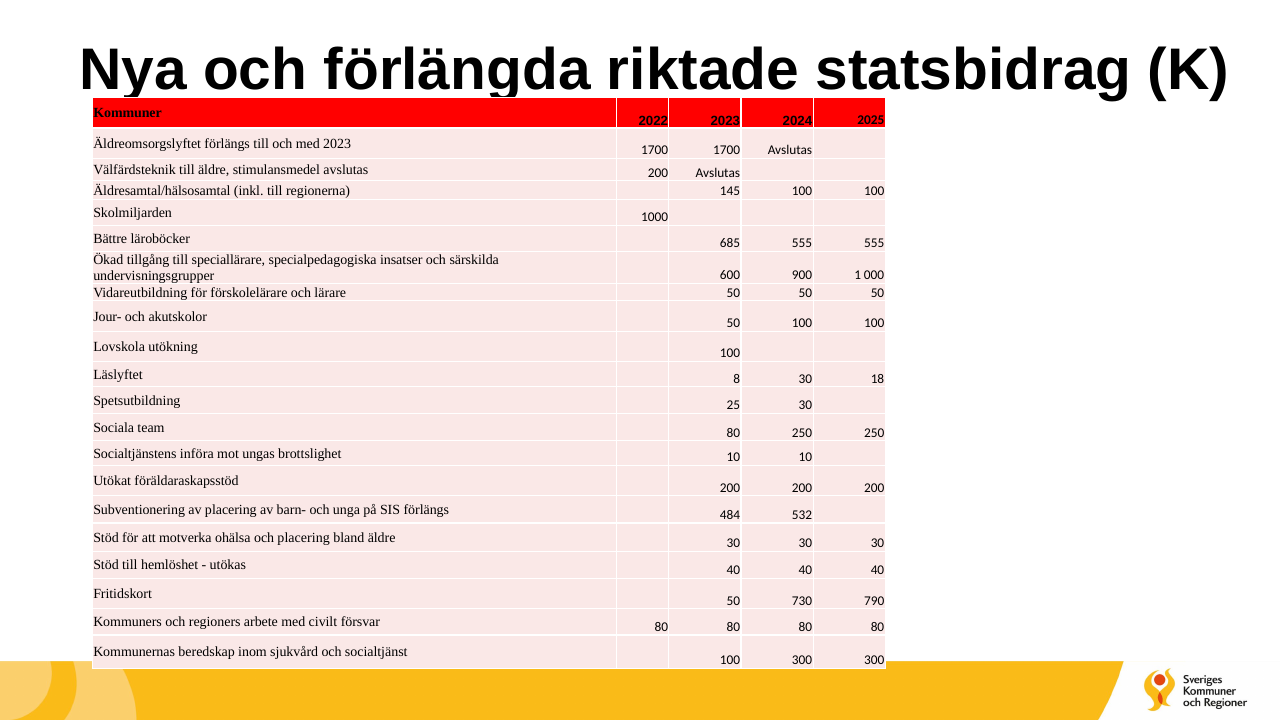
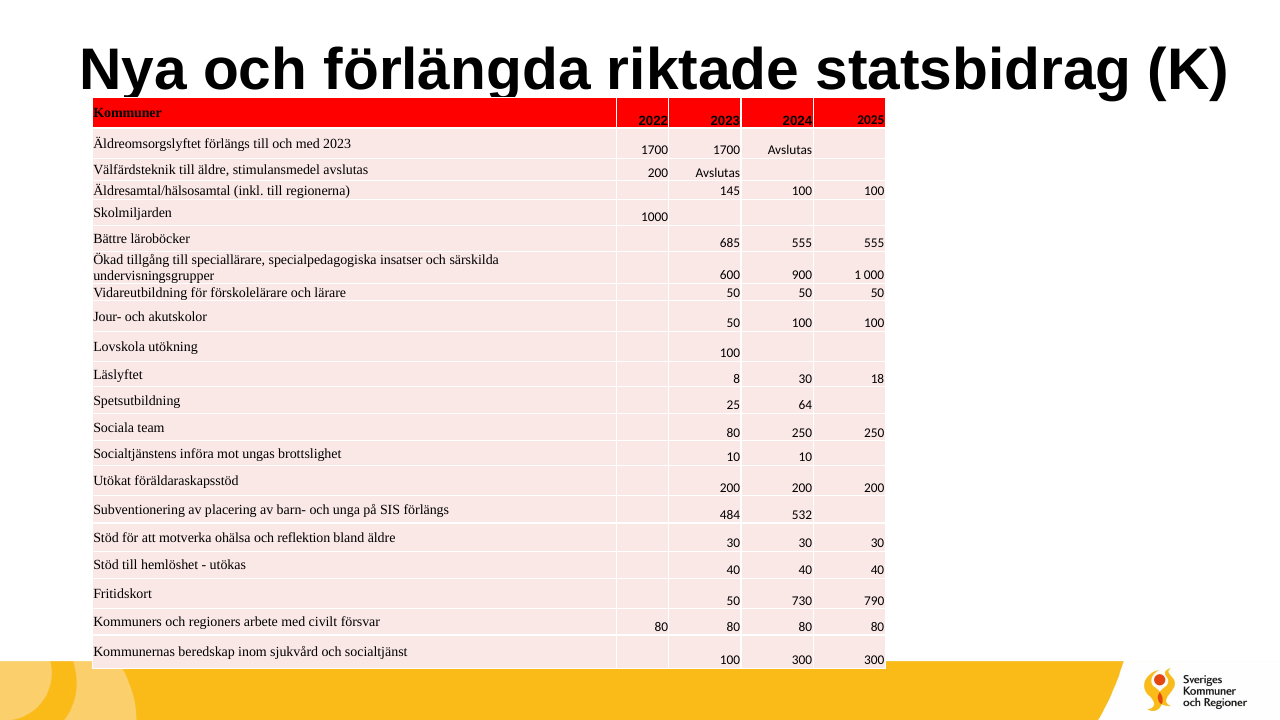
25 30: 30 -> 64
och placering: placering -> reflektion
